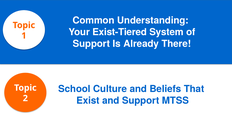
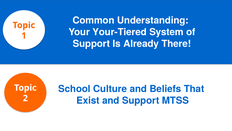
Exist-Tiered: Exist-Tiered -> Your-Tiered
